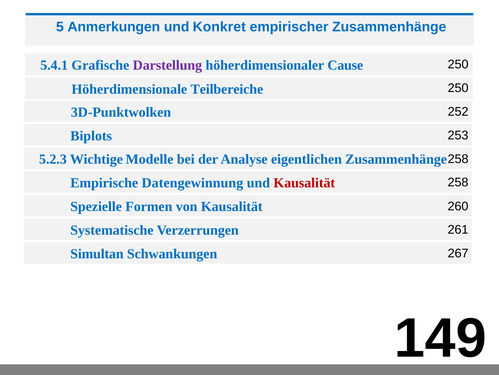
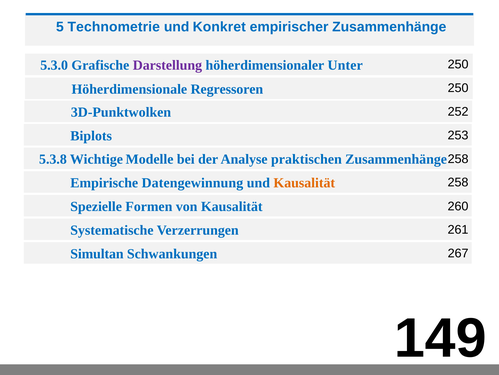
Anmerkungen: Anmerkungen -> Technometrie
5.4.1: 5.4.1 -> 5.3.0
Cause: Cause -> Unter
Teilbereiche: Teilbereiche -> Regressoren
5.2.3: 5.2.3 -> 5.3.8
eigentlichen: eigentlichen -> praktischen
Kausalität at (304, 183) colour: red -> orange
